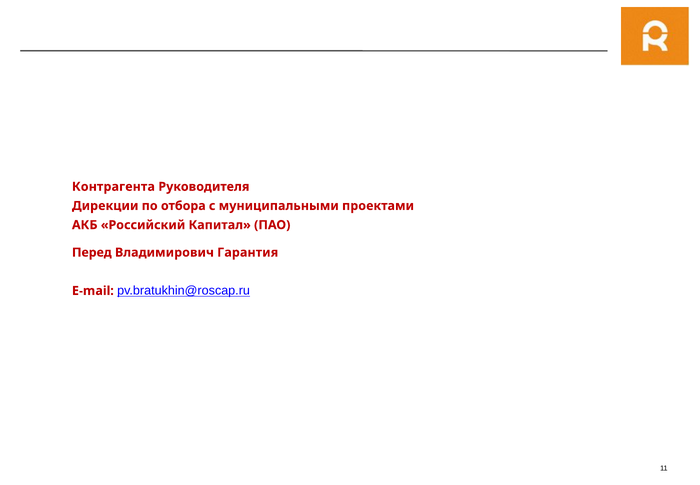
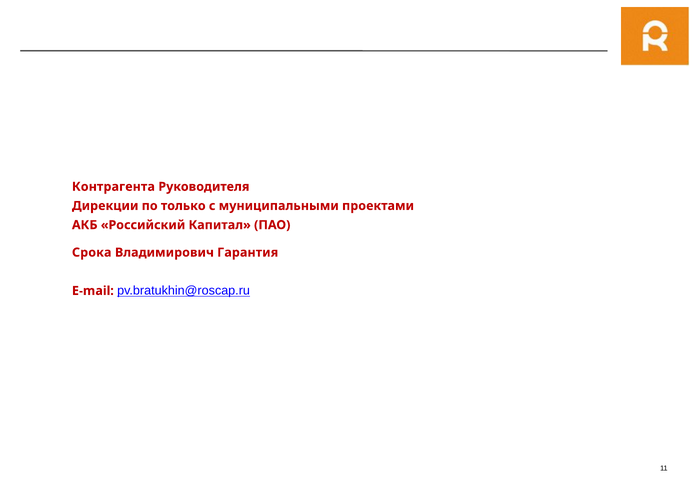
отбора: отбора -> только
Перед: Перед -> Срока
